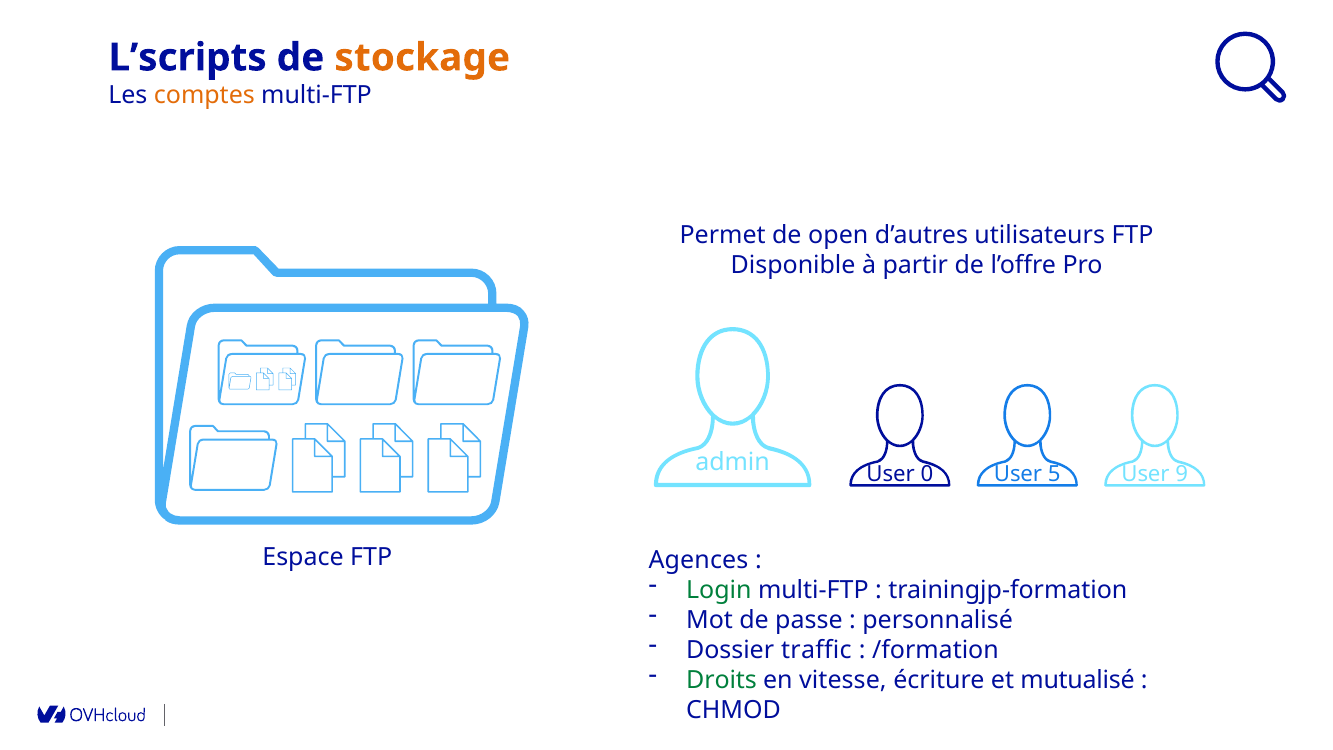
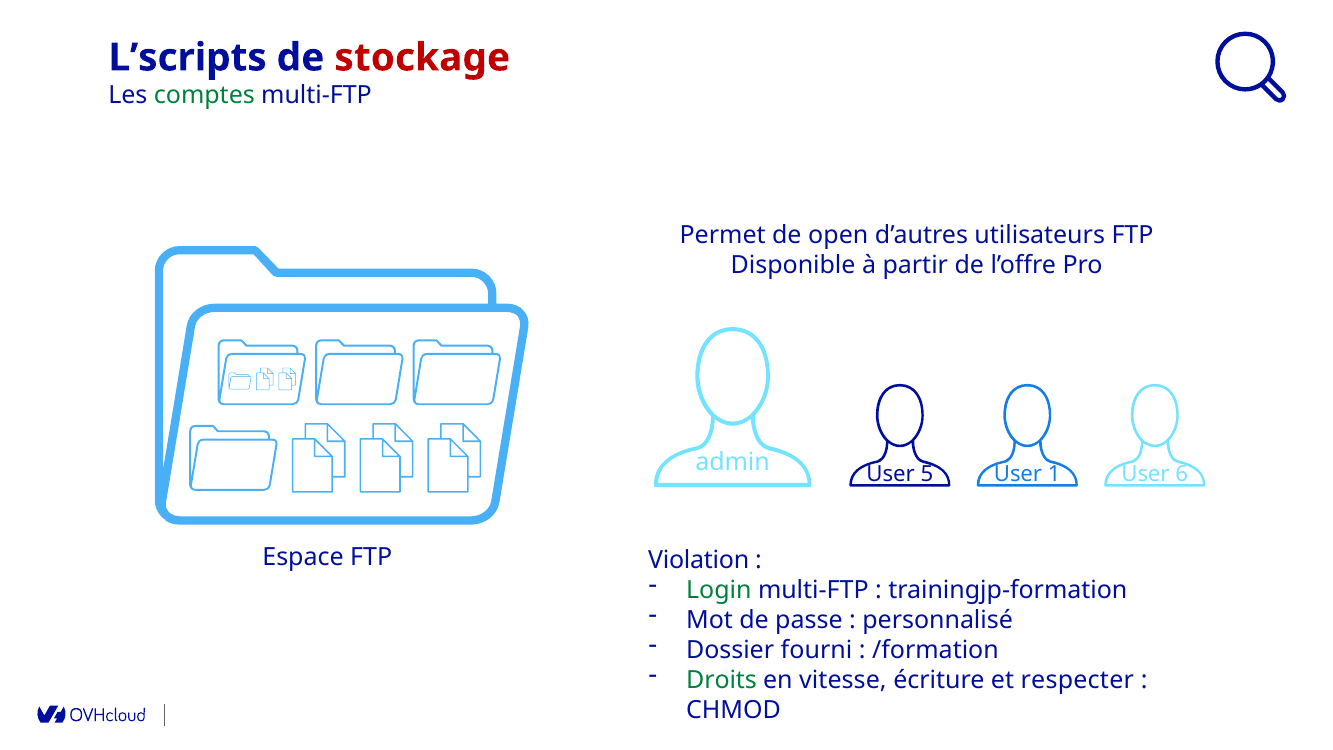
stockage colour: orange -> red
comptes colour: orange -> green
0: 0 -> 5
5: 5 -> 1
9: 9 -> 6
Agences: Agences -> Violation
traffic: traffic -> fourni
mutualisé: mutualisé -> respecter
